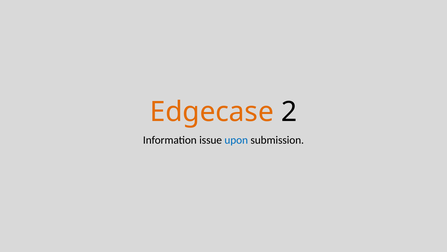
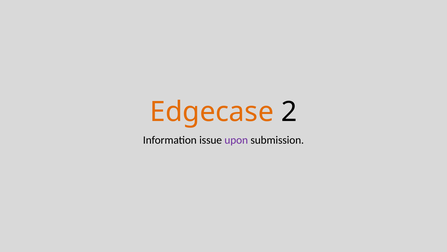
upon colour: blue -> purple
